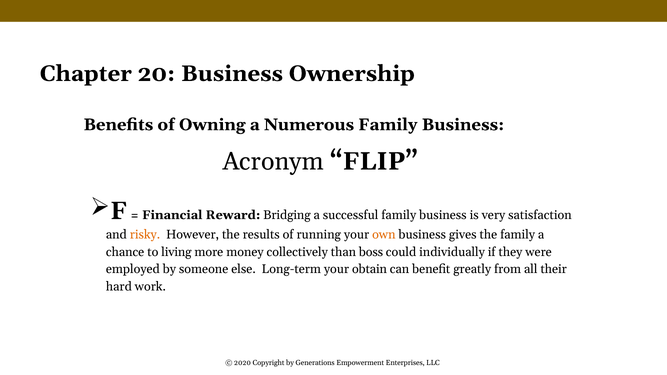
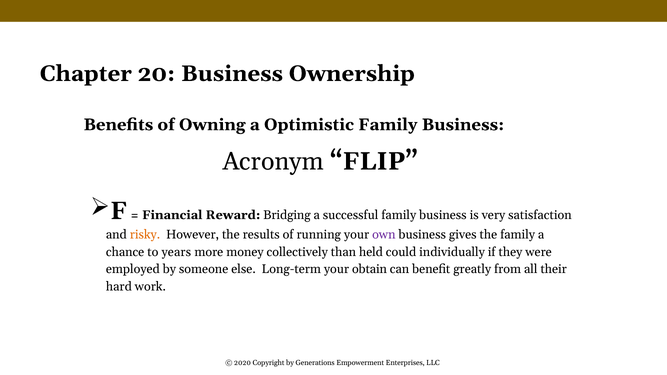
Numerous: Numerous -> Optimistic
own colour: orange -> purple
living: living -> years
boss: boss -> held
